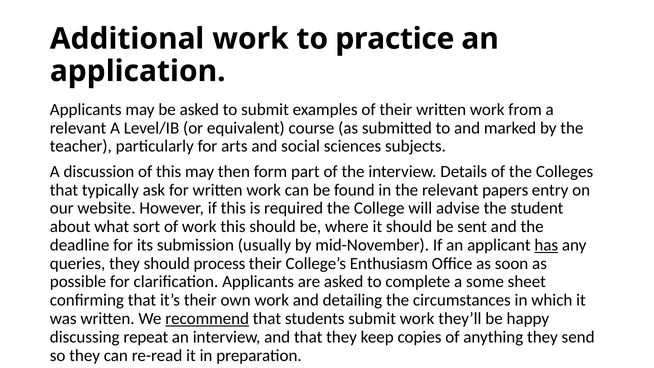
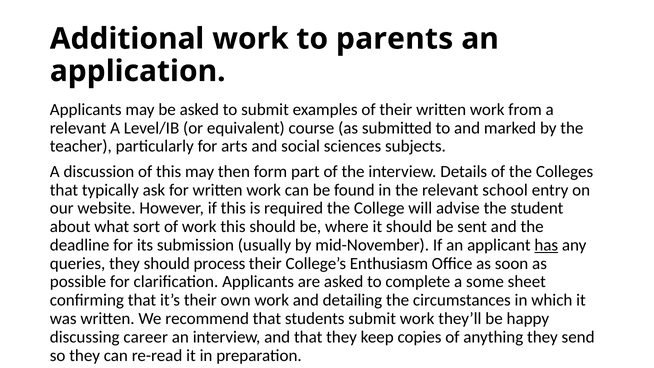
practice: practice -> parents
papers: papers -> school
recommend underline: present -> none
repeat: repeat -> career
